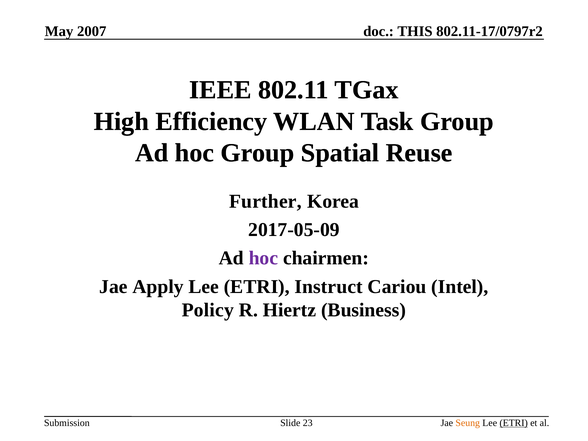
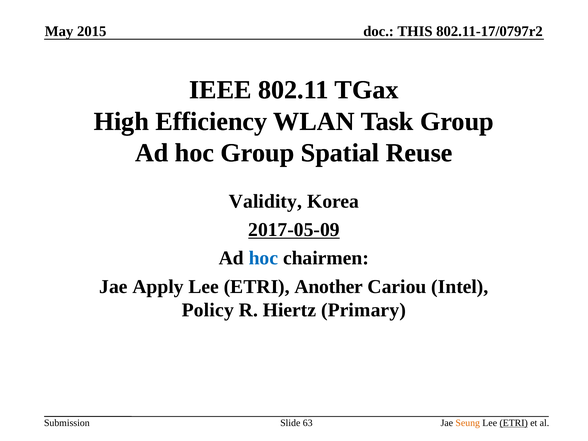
2007: 2007 -> 2015
Further: Further -> Validity
2017-05-09 underline: none -> present
hoc at (263, 258) colour: purple -> blue
Instruct: Instruct -> Another
Business: Business -> Primary
23: 23 -> 63
